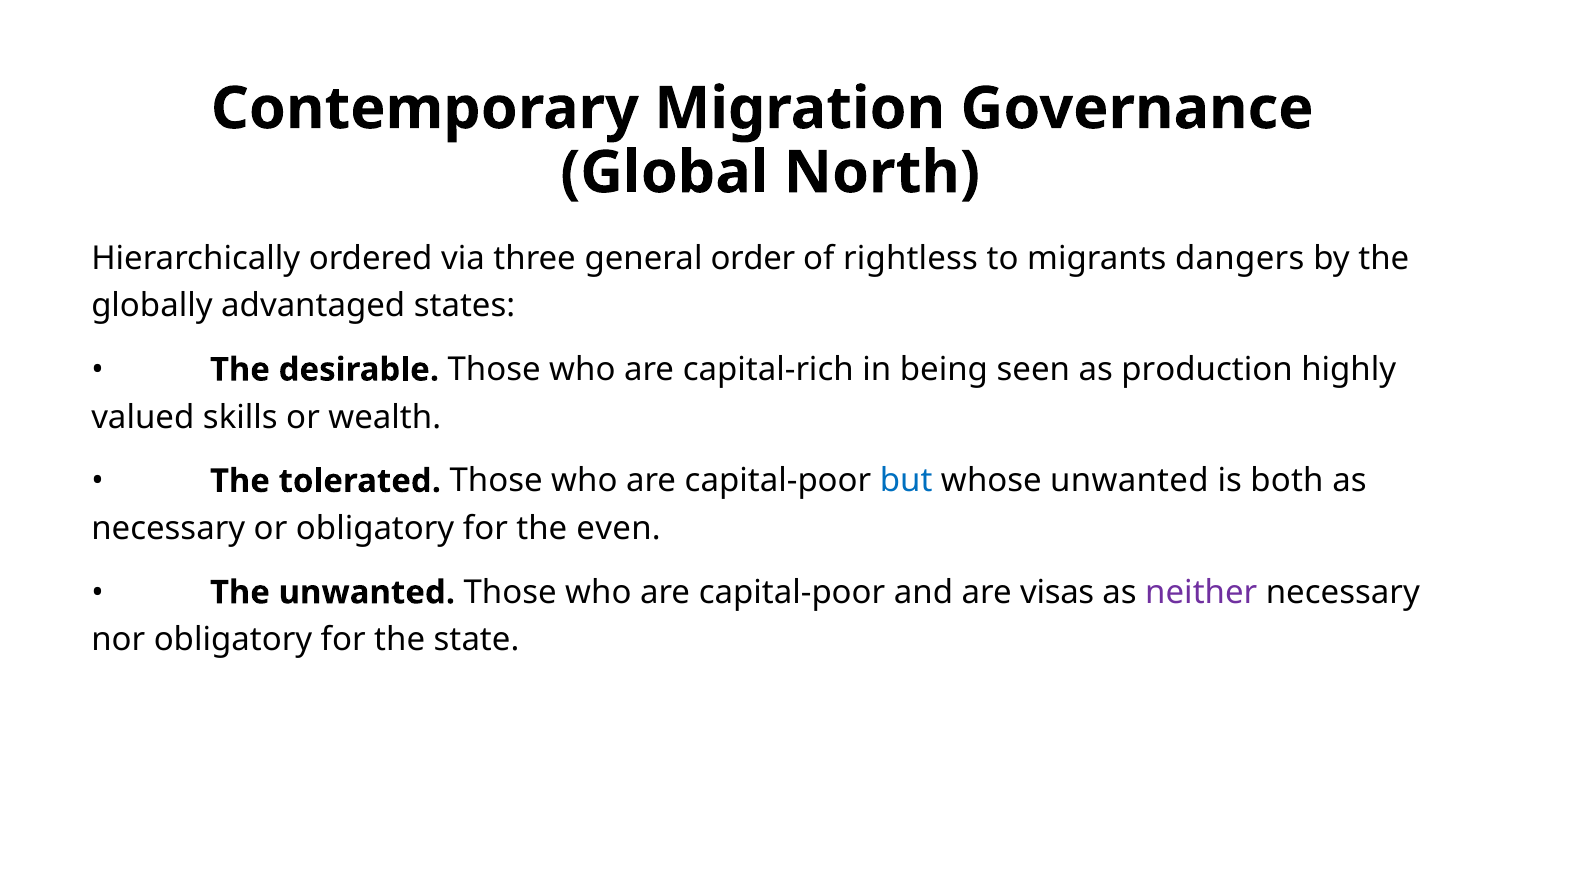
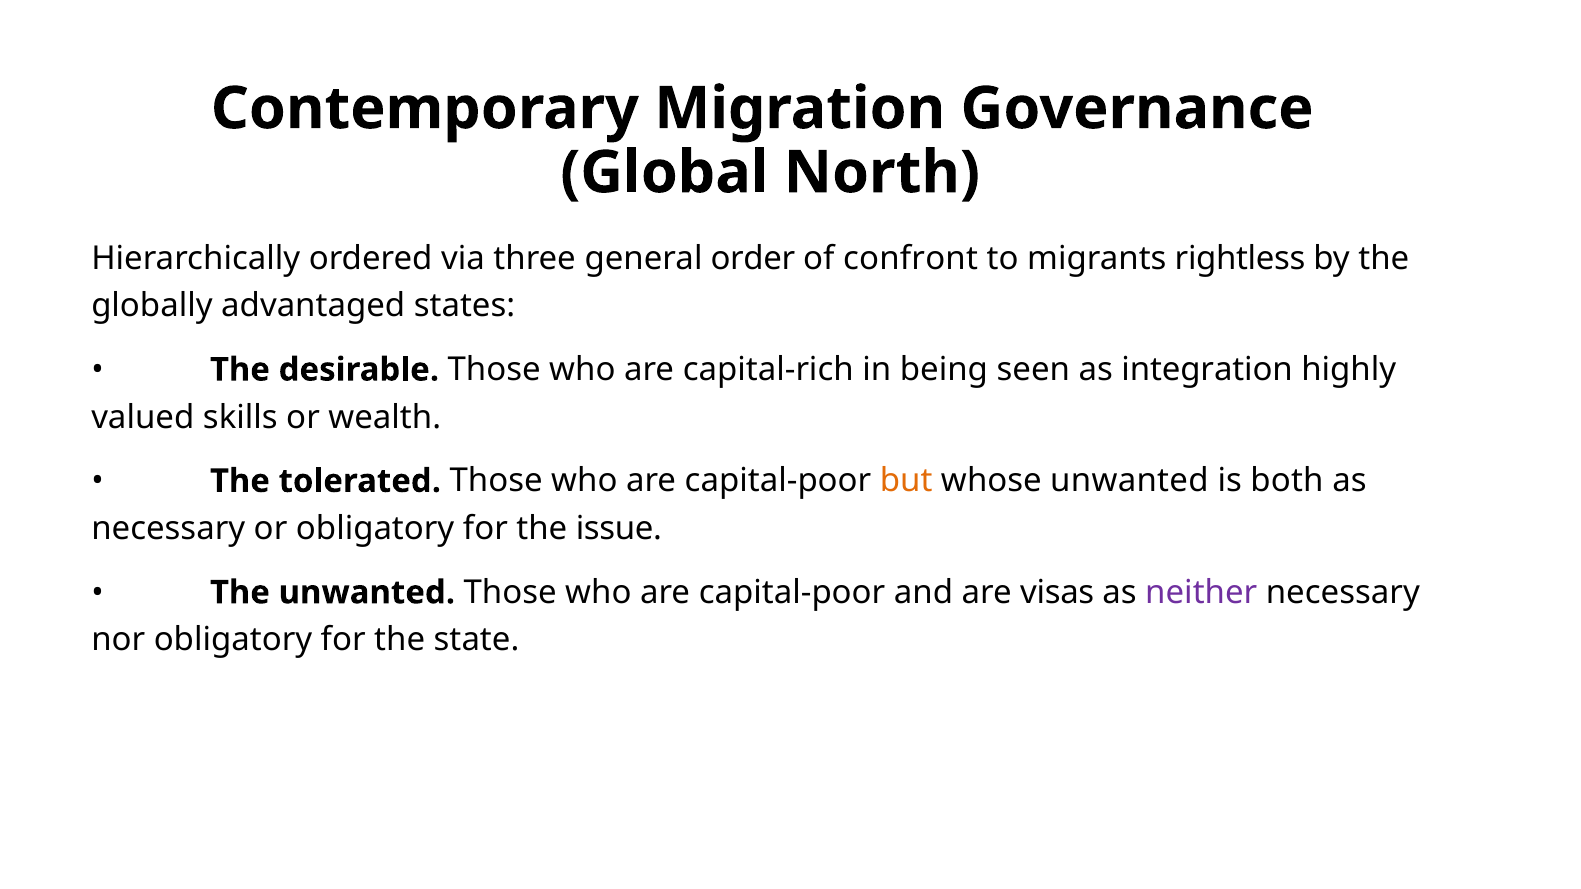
rightless: rightless -> confront
dangers: dangers -> rightless
production: production -> integration
but colour: blue -> orange
even: even -> issue
